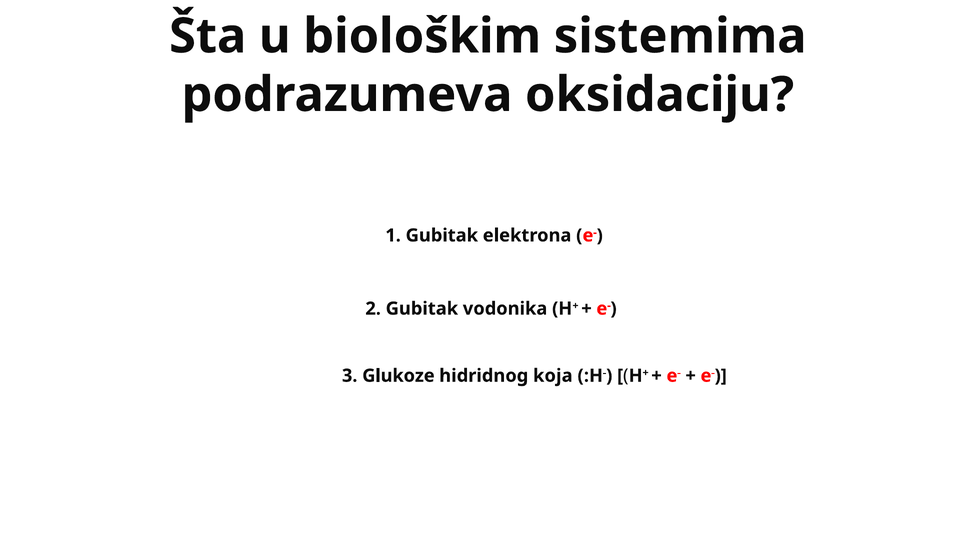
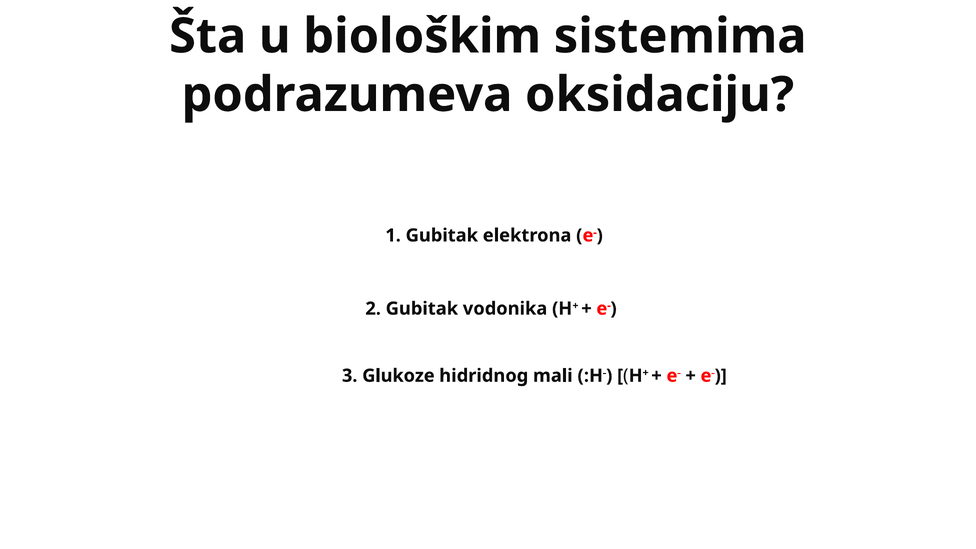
koja: koja -> mali
